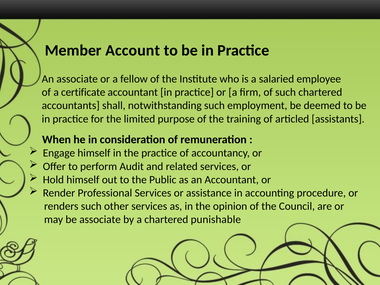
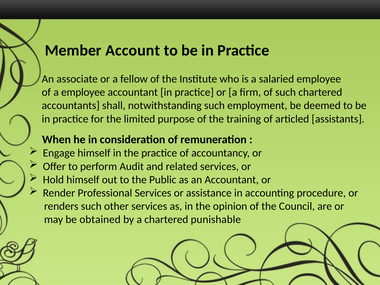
a certificate: certificate -> employee
be associate: associate -> obtained
